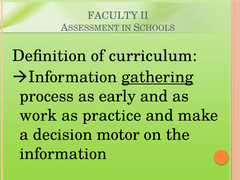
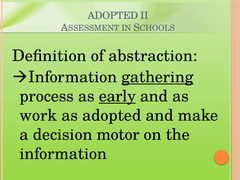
FACULTY at (113, 16): FACULTY -> ADOPTED
curriculum: curriculum -> abstraction
early underline: none -> present
as practice: practice -> adopted
